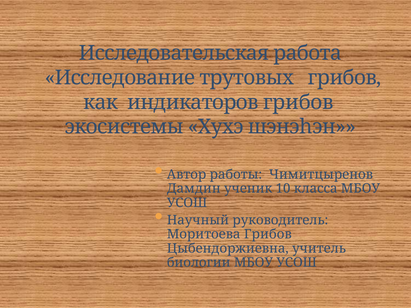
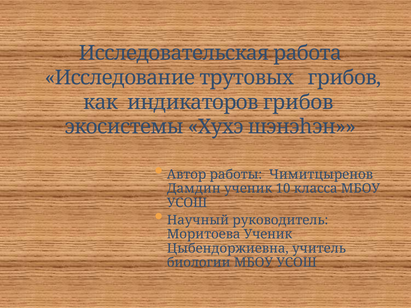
Моритоева Грибов: Грибов -> Ученик
